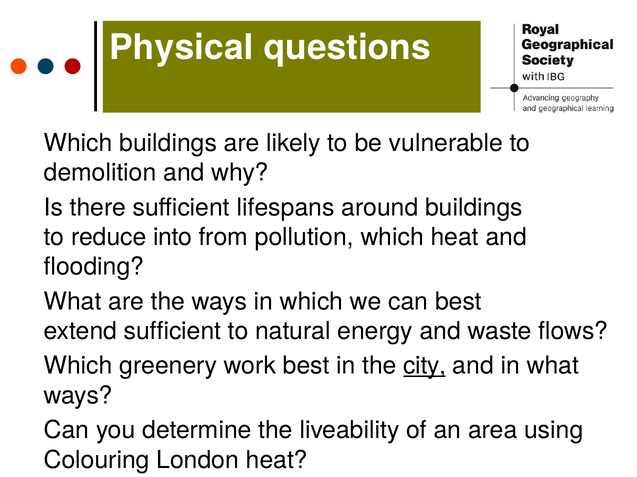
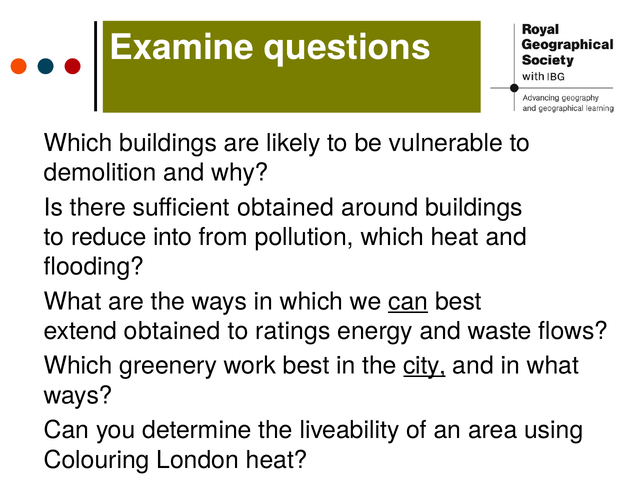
Physical: Physical -> Examine
sufficient lifespans: lifespans -> obtained
can at (408, 302) underline: none -> present
extend sufficient: sufficient -> obtained
natural: natural -> ratings
